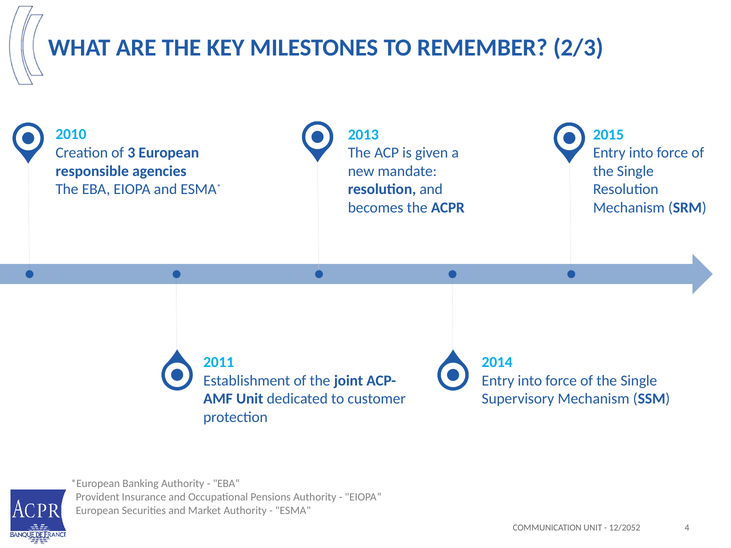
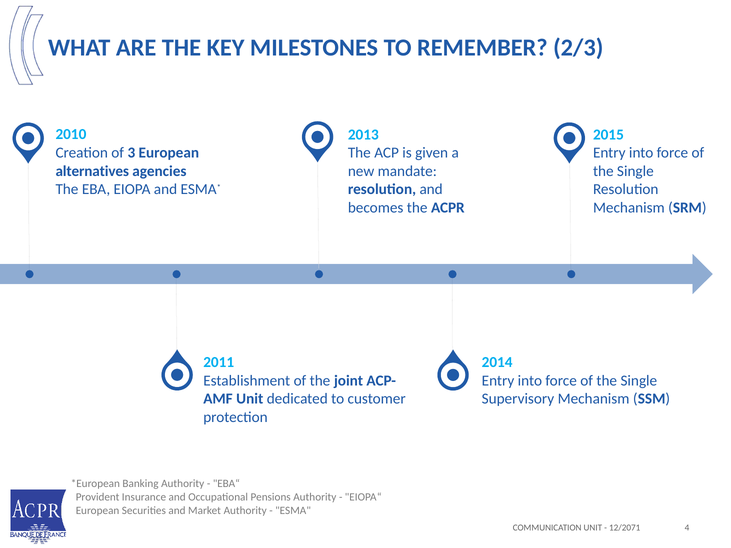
responsible: responsible -> alternatives
12/2052: 12/2052 -> 12/2071
